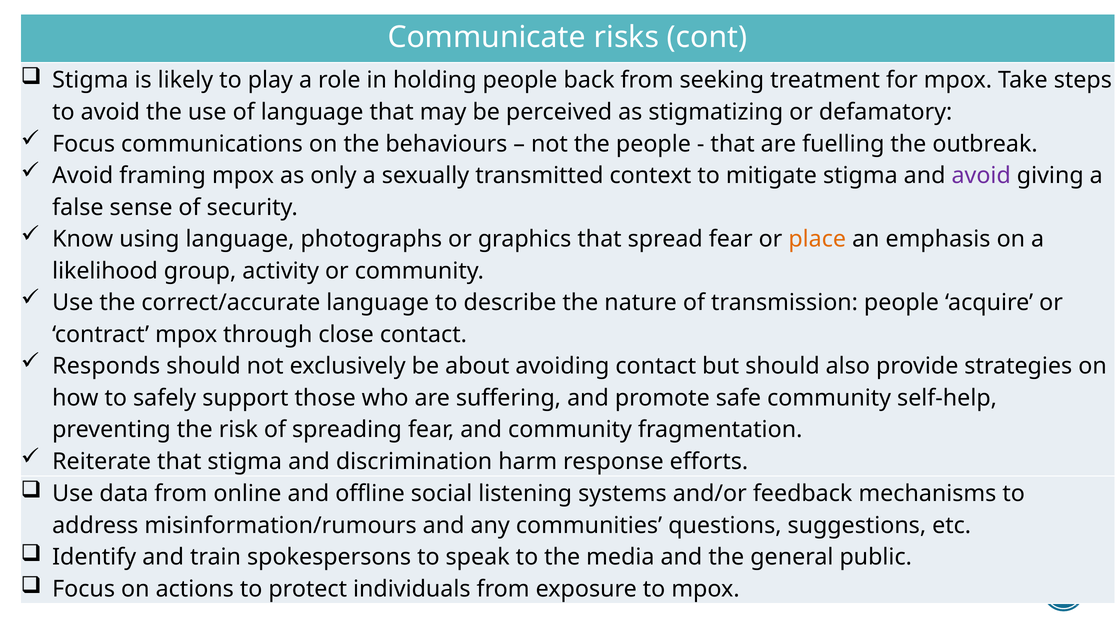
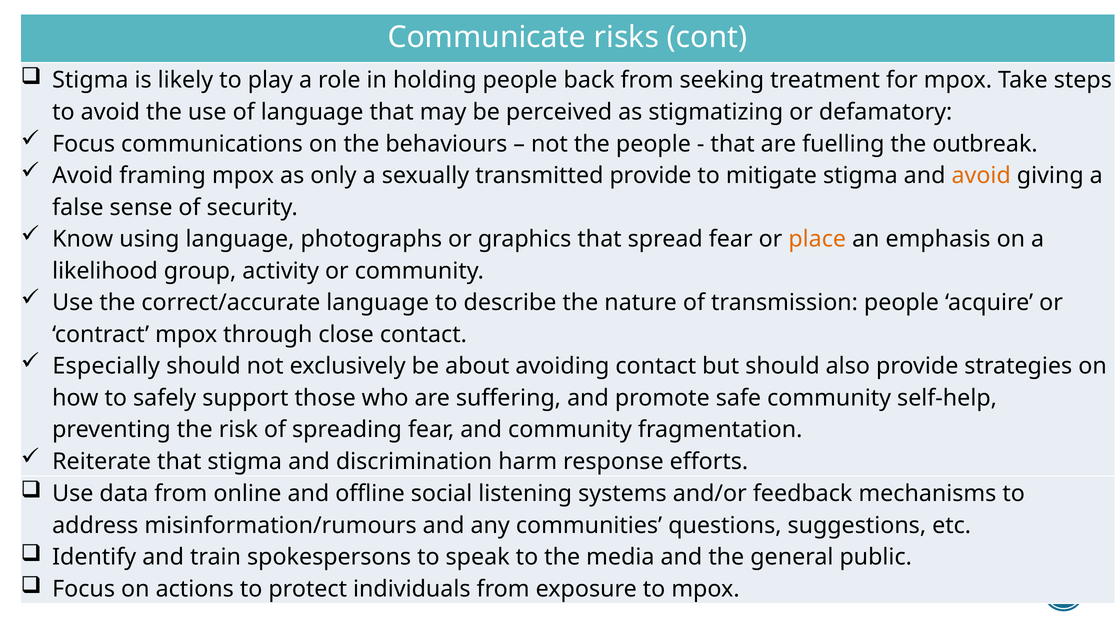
transmitted context: context -> provide
avoid at (981, 176) colour: purple -> orange
Responds: Responds -> Especially
